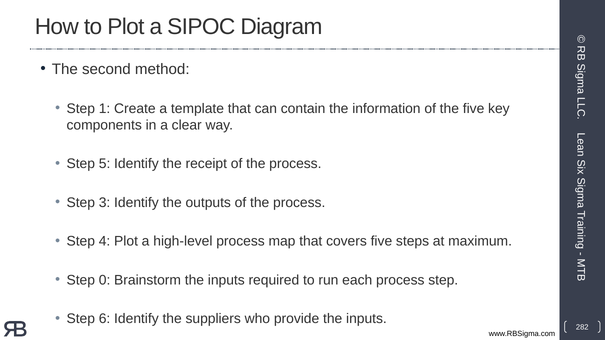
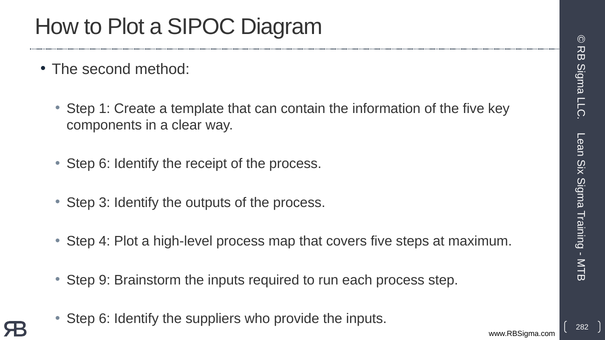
5 at (105, 164): 5 -> 6
0: 0 -> 9
